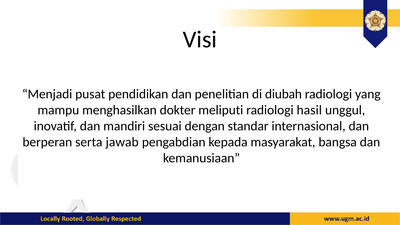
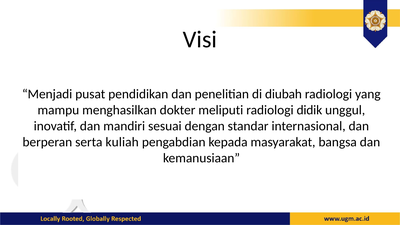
hasil: hasil -> didik
jawab: jawab -> kuliah
